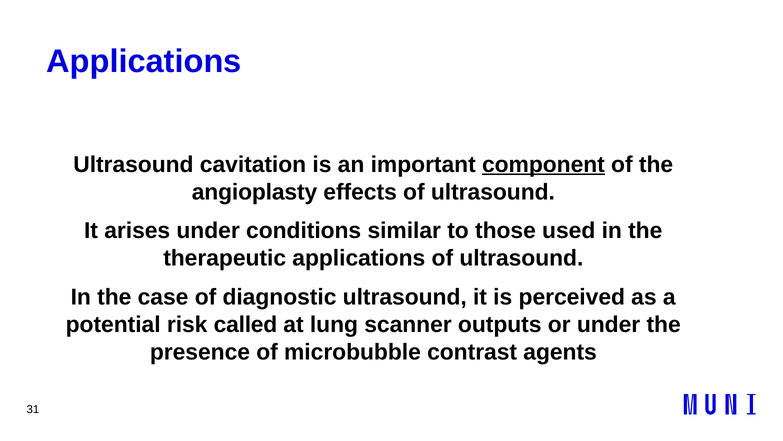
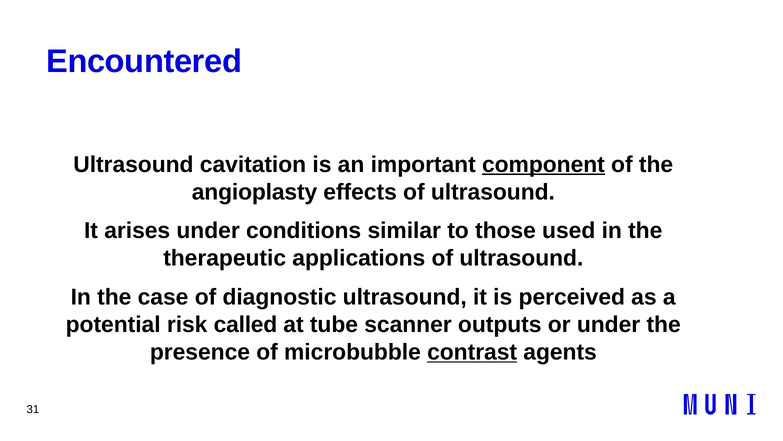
Applications at (144, 62): Applications -> Encountered
lung: lung -> tube
contrast underline: none -> present
